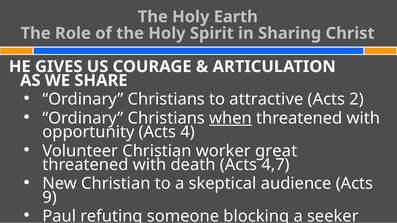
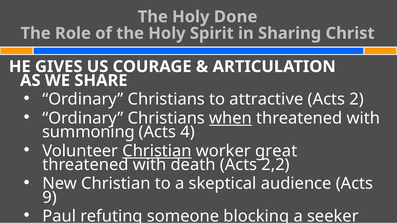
Earth: Earth -> Done
opportunity: opportunity -> summoning
Christian at (157, 151) underline: none -> present
4,7: 4,7 -> 2,2
